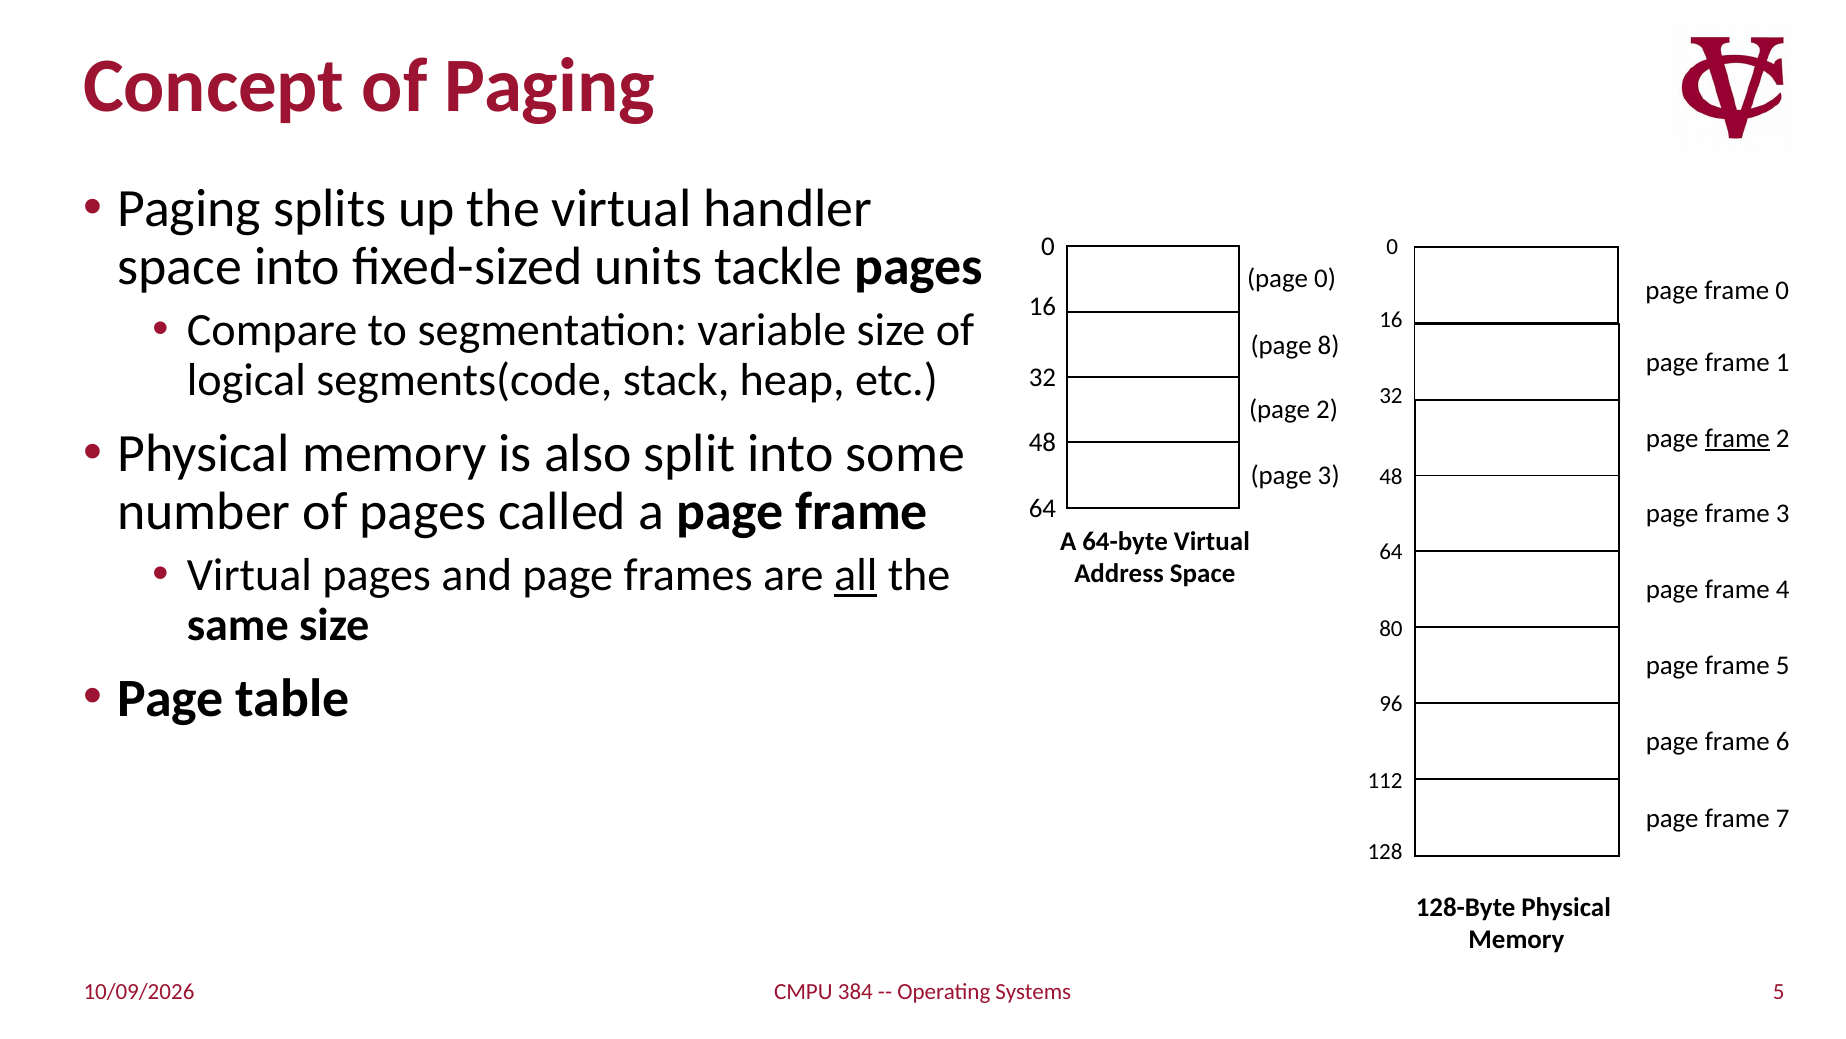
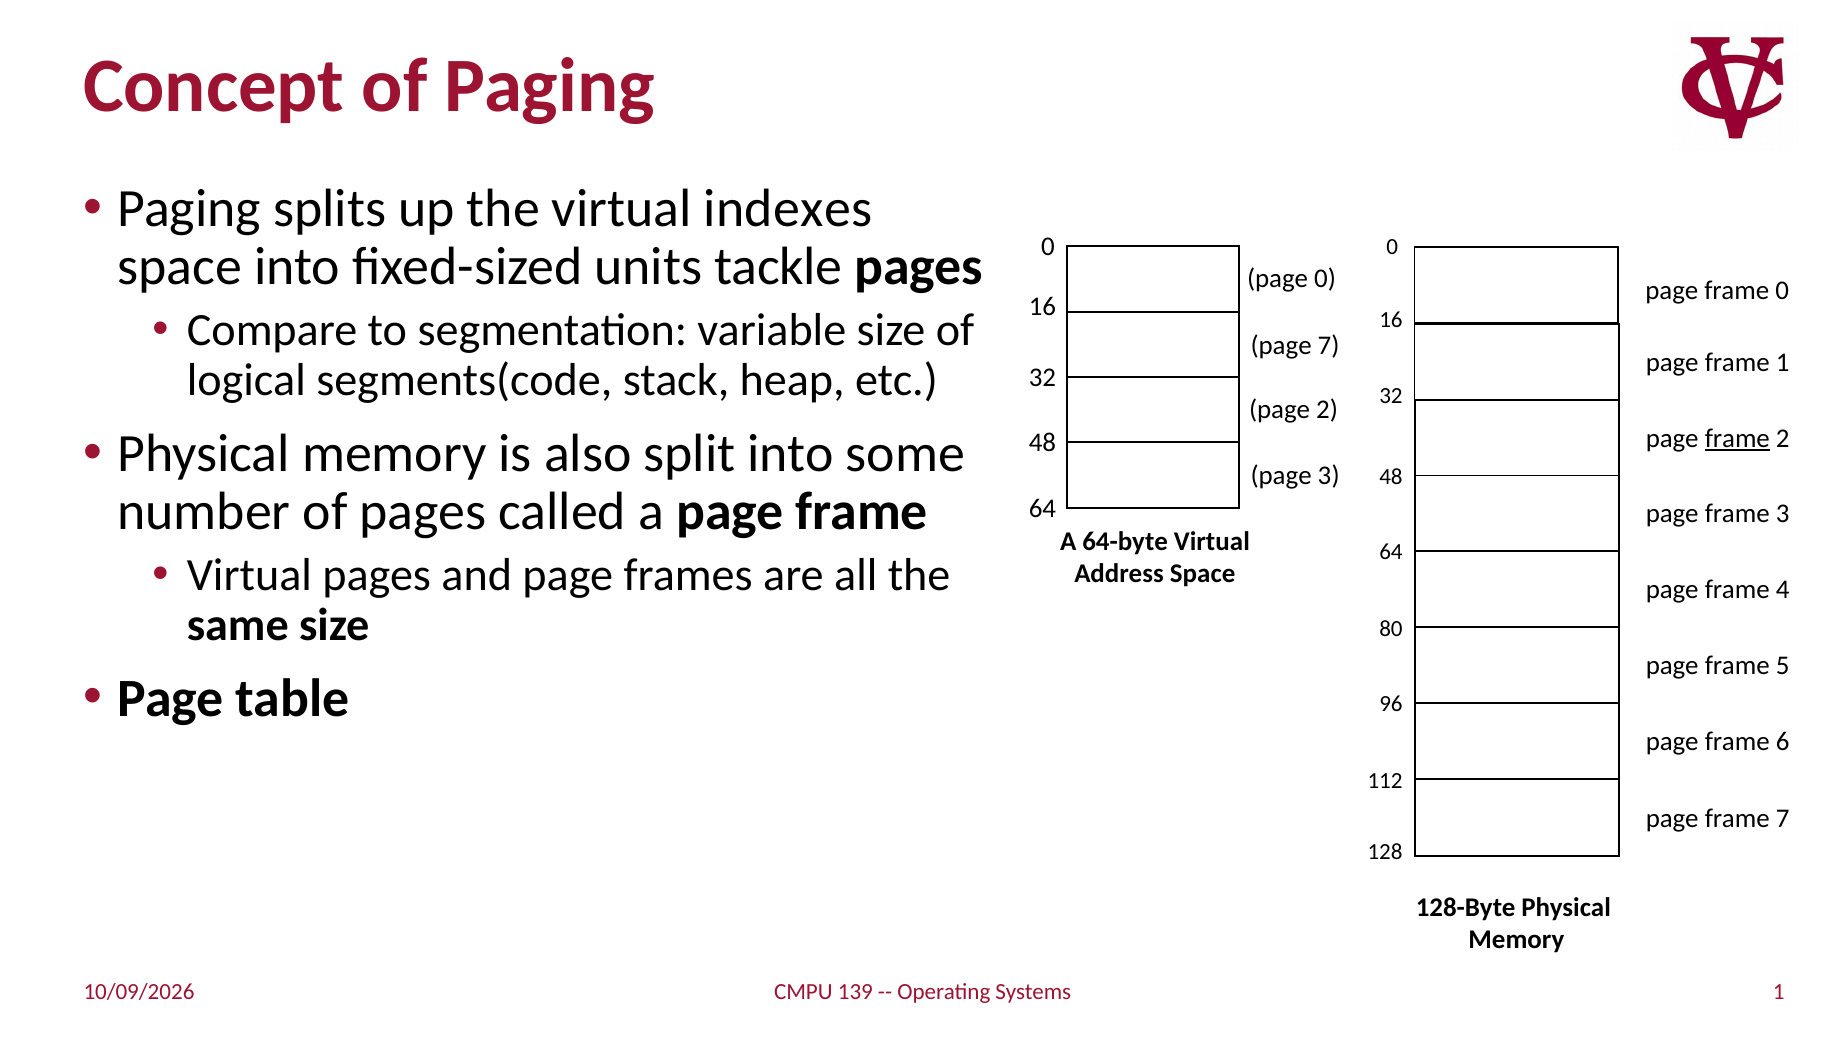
handler: handler -> indexes
page 8: 8 -> 7
all underline: present -> none
384: 384 -> 139
Systems 5: 5 -> 1
